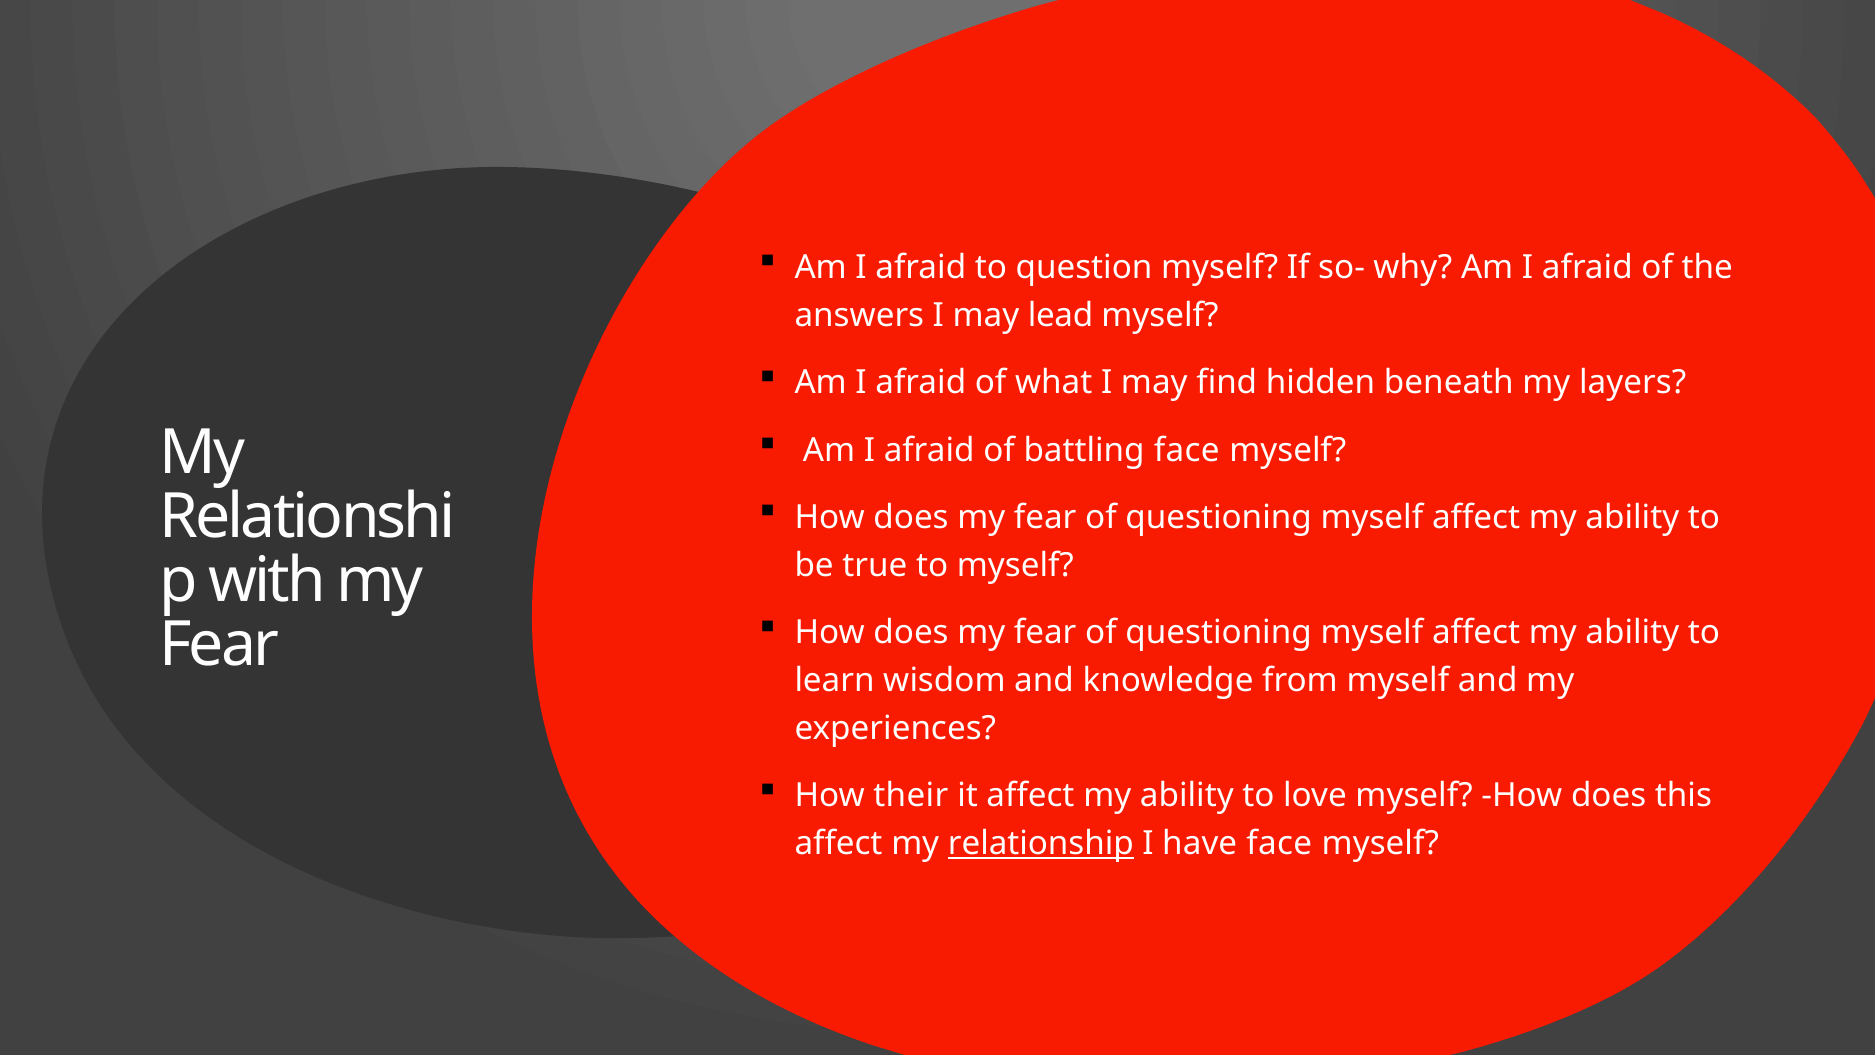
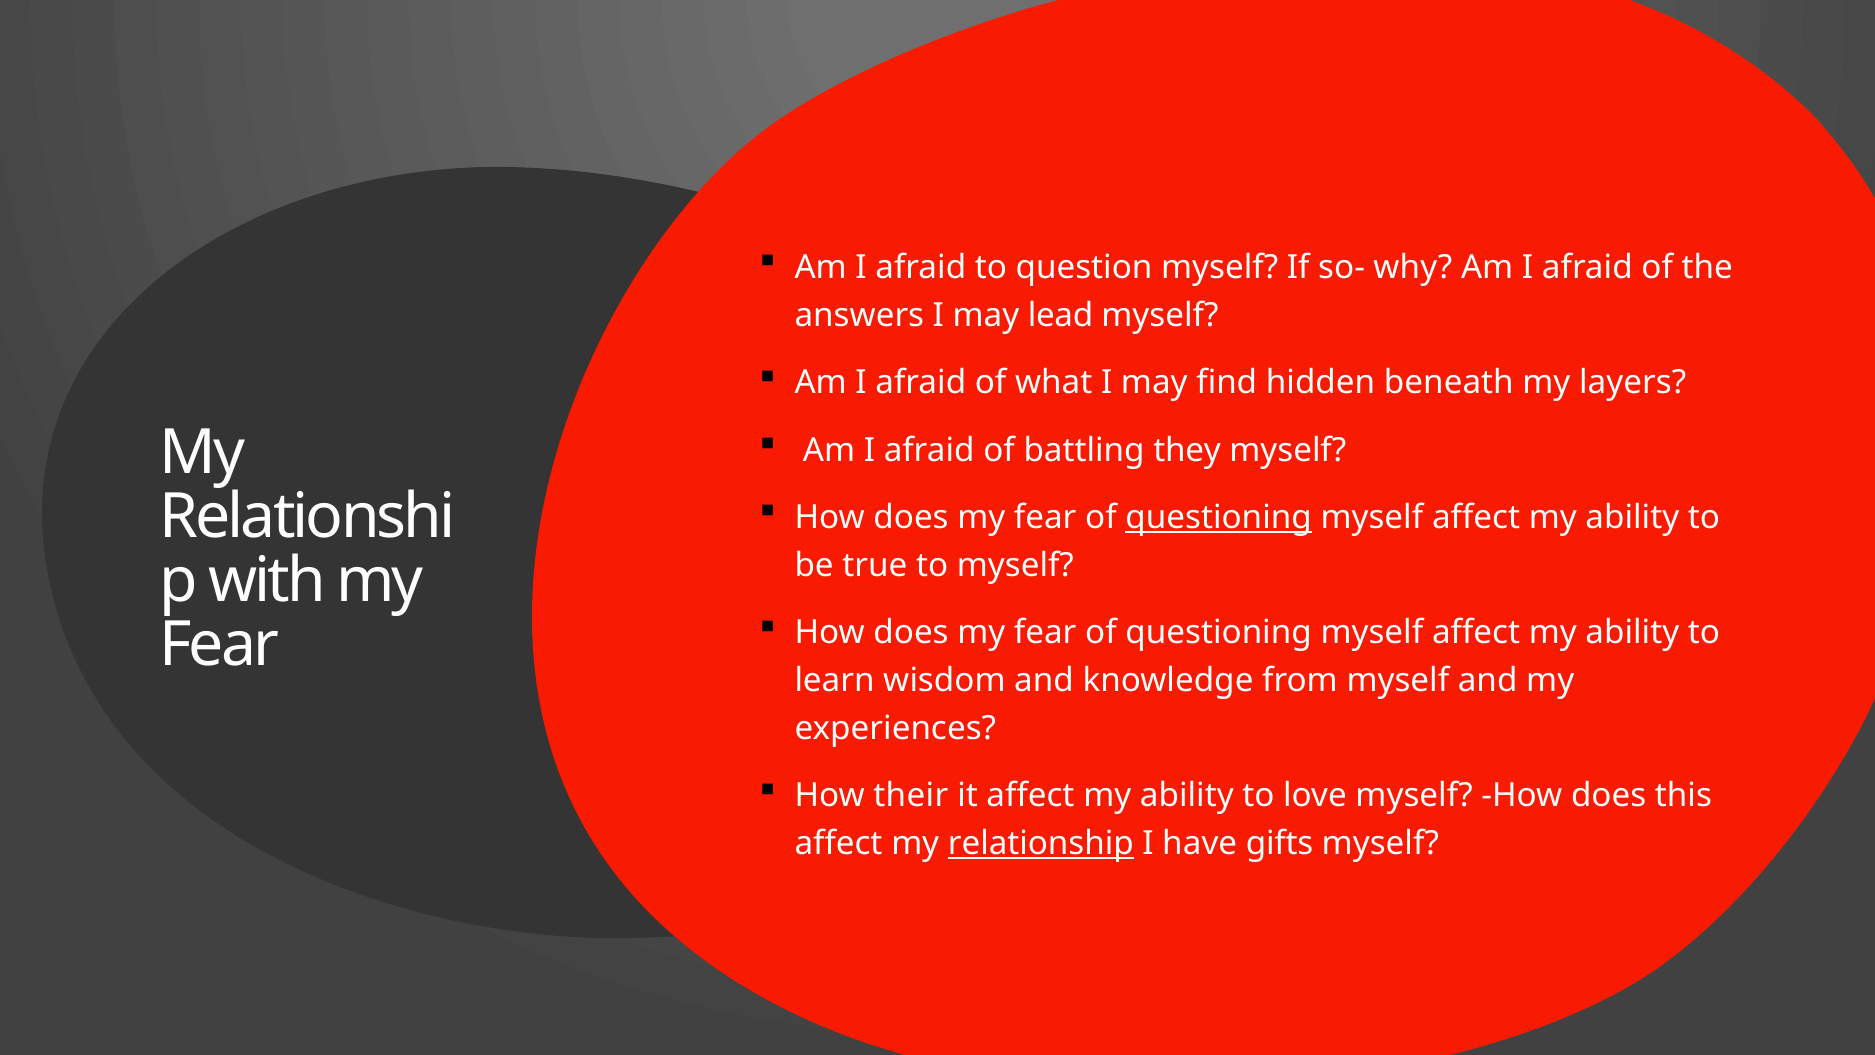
battling face: face -> they
questioning at (1219, 517) underline: none -> present
have face: face -> gifts
